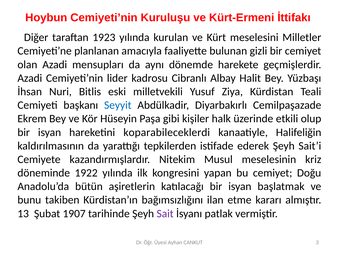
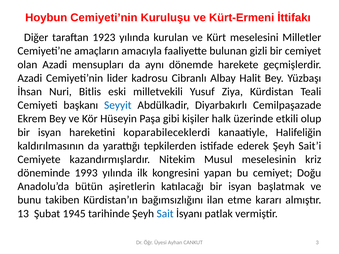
planlanan: planlanan -> amaçların
1922: 1922 -> 1993
1907: 1907 -> 1945
Sait colour: purple -> blue
